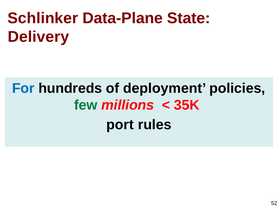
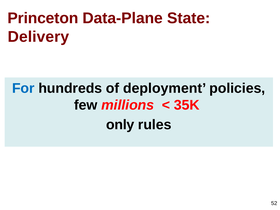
Schlinker: Schlinker -> Princeton
few colour: green -> black
port: port -> only
